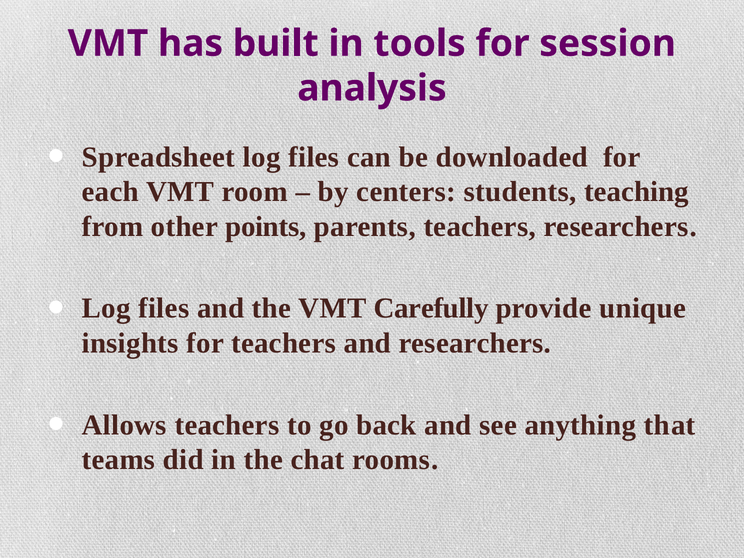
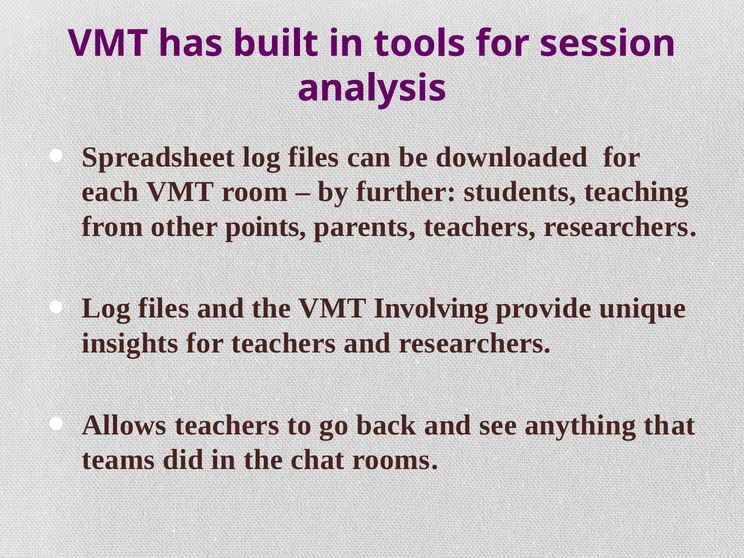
centers: centers -> further
Carefully: Carefully -> Involving
